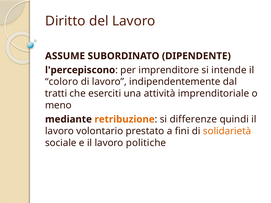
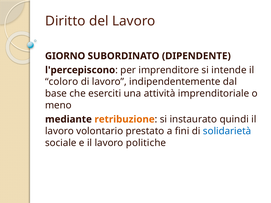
ASSUME: ASSUME -> GIORNO
tratti: tratti -> base
differenze: differenze -> instaurato
solidarietà colour: orange -> blue
